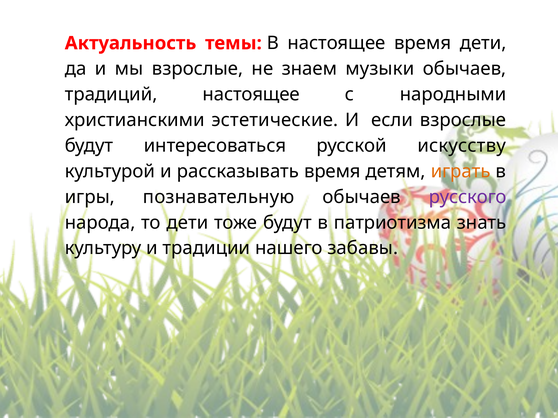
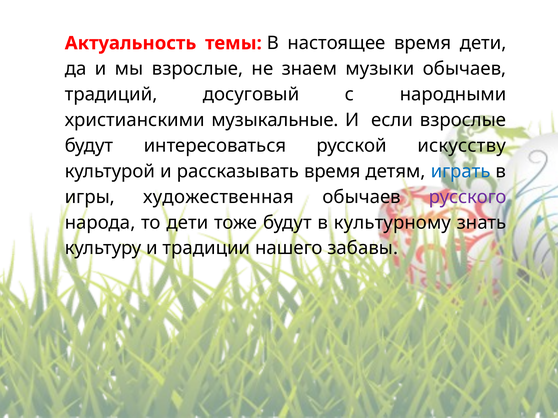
традиций настоящее: настоящее -> досуговый
эстетические: эстетические -> музыкальные
играть colour: orange -> blue
познавательную: познавательную -> художественная
патриотизма: патриотизма -> культурному
